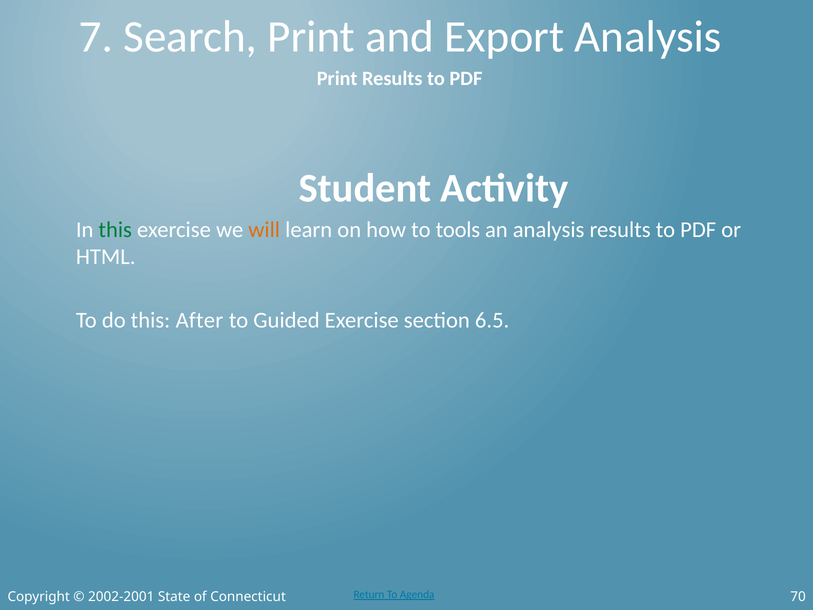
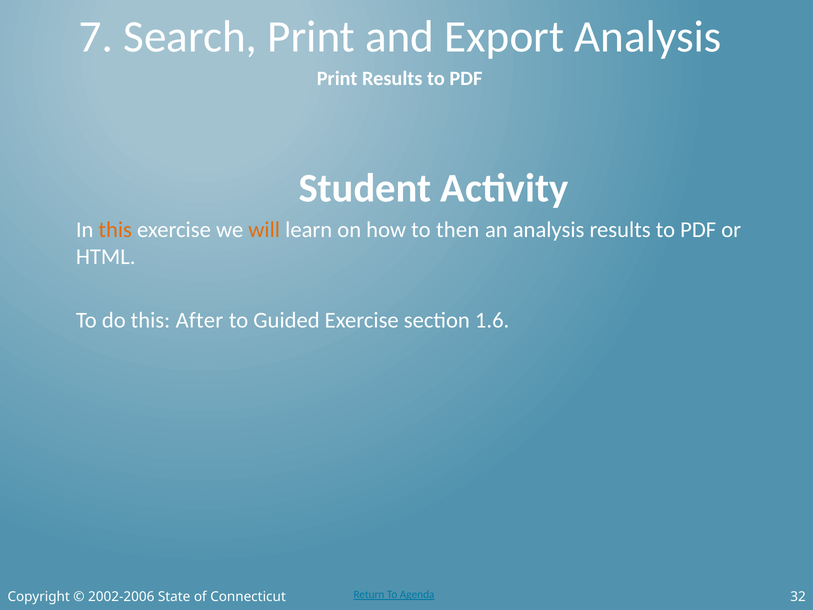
this at (115, 230) colour: green -> orange
tools: tools -> then
6.5: 6.5 -> 1.6
70: 70 -> 32
2002-2001: 2002-2001 -> 2002-2006
